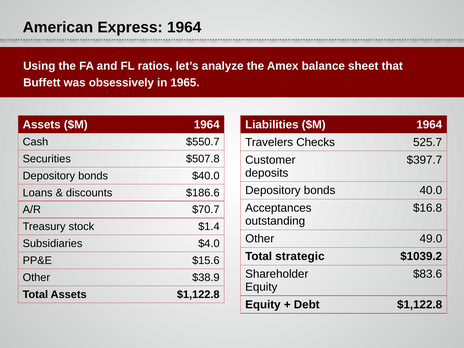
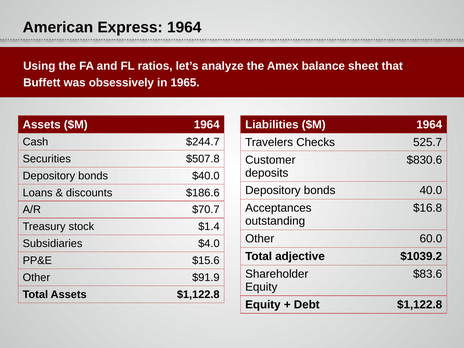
$550.7: $550.7 -> $244.7
$397.7: $397.7 -> $830.6
49.0: 49.0 -> 60.0
strategic: strategic -> adjective
$38.9: $38.9 -> $91.9
